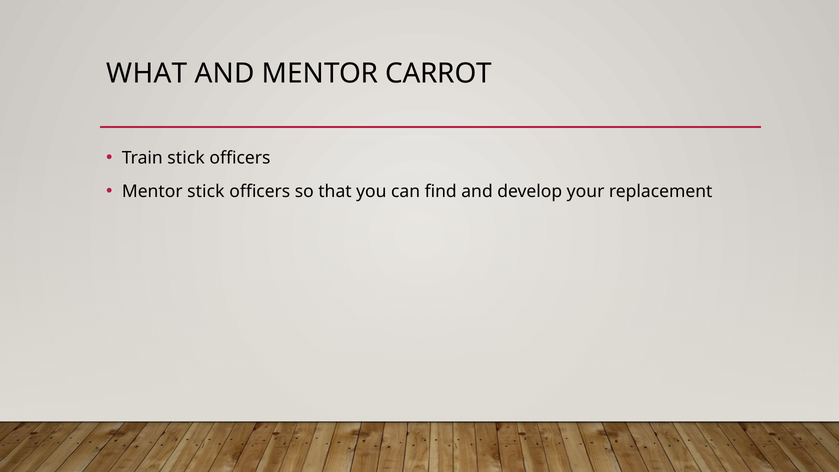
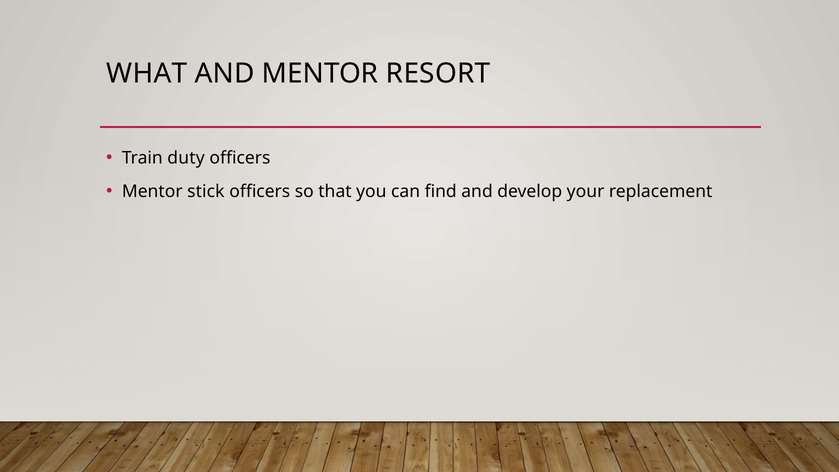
CARROT: CARROT -> RESORT
Train stick: stick -> duty
